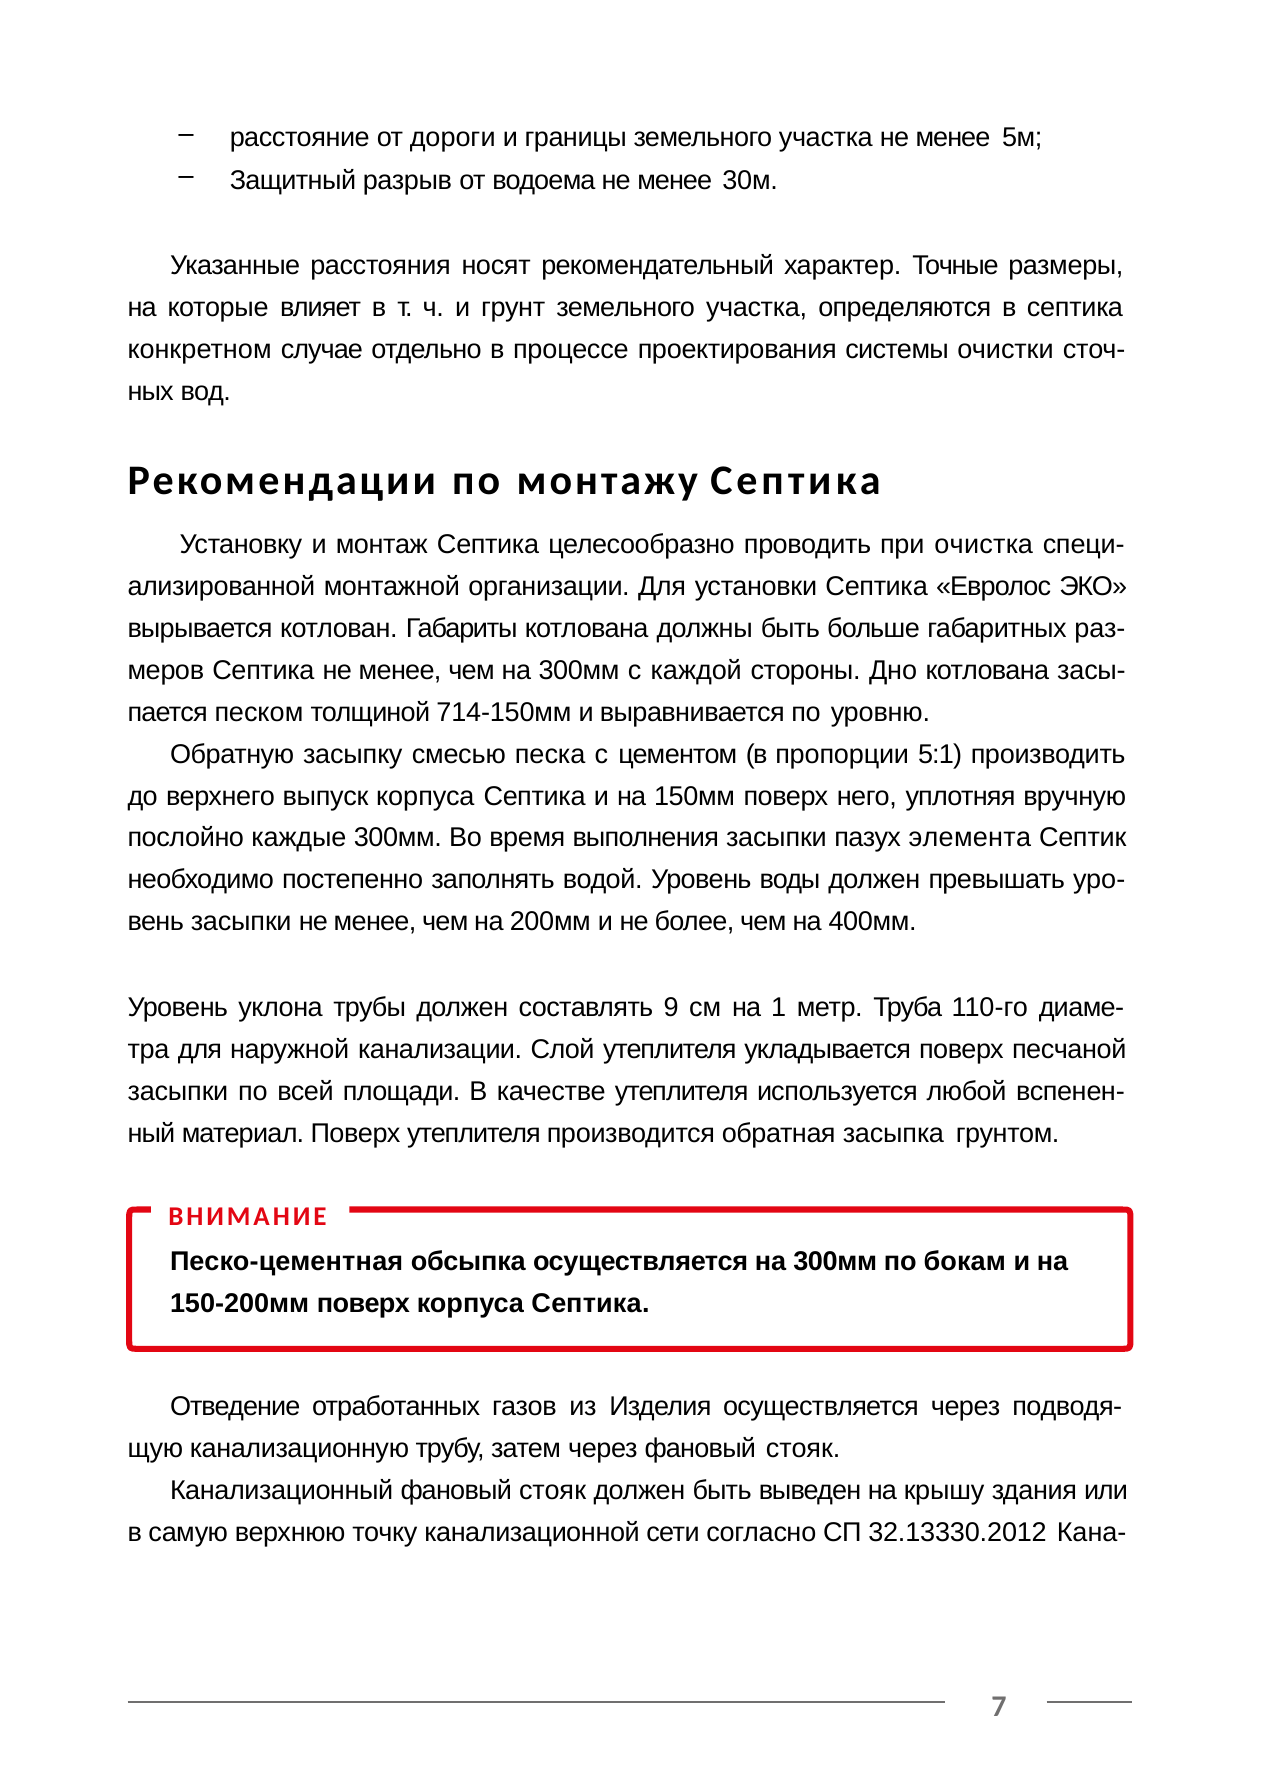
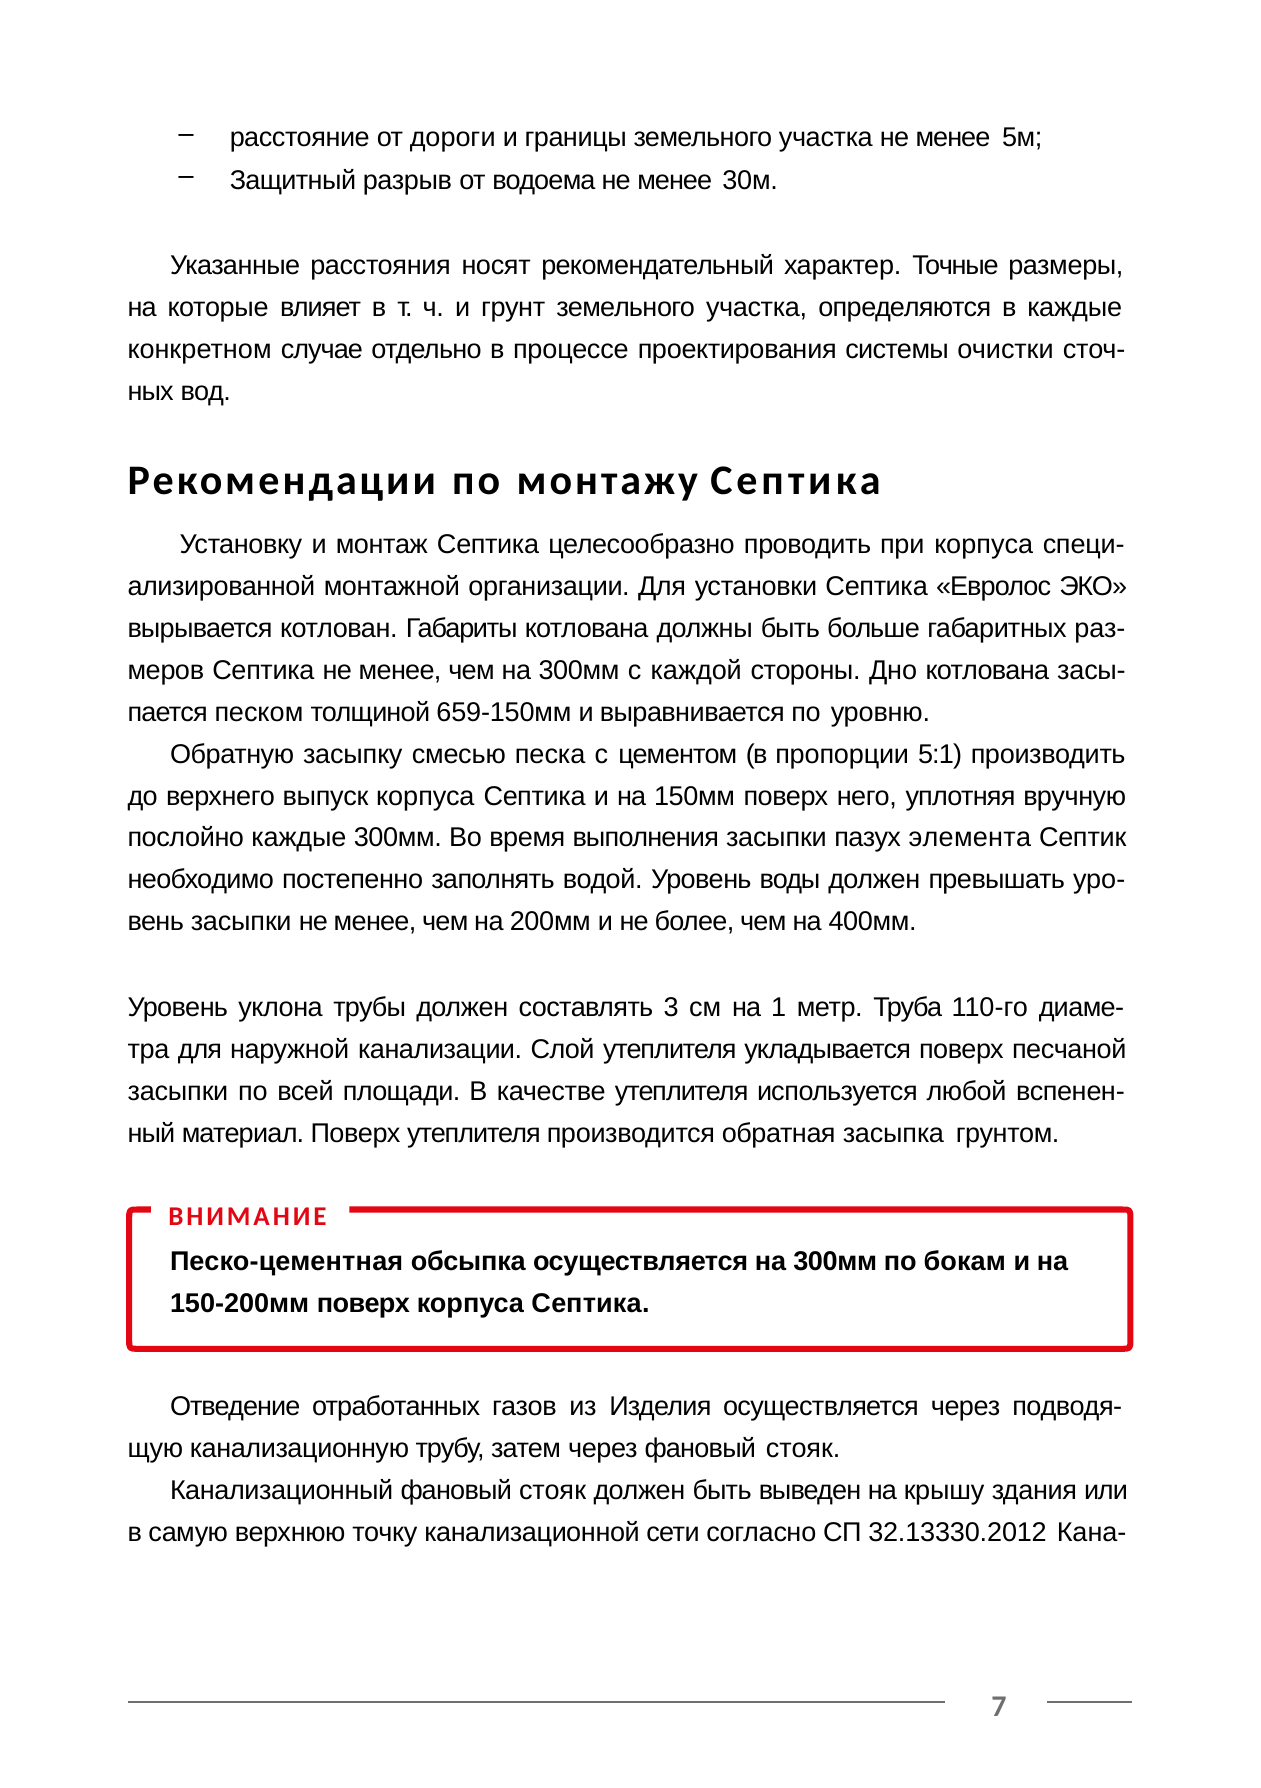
в септика: септика -> каждые
при очистка: очистка -> корпуса
714-150мм: 714-150мм -> 659-150мм
9: 9 -> 3
